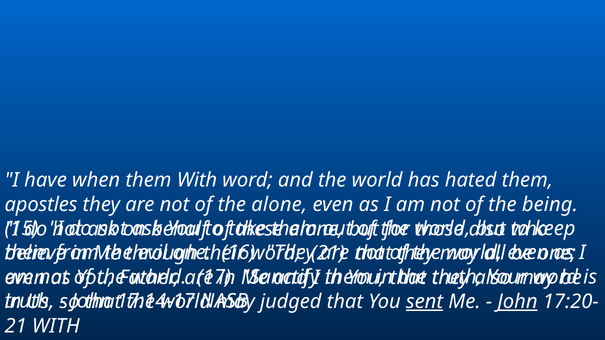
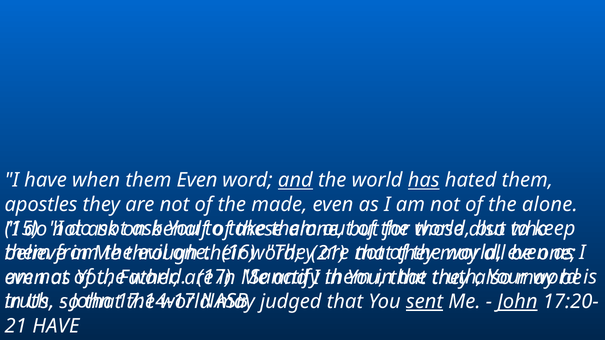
them With: With -> Even
and at (295, 180) underline: none -> present
has underline: none -> present
the alone: alone -> made
the being: being -> alone
21 WITH: WITH -> HAVE
